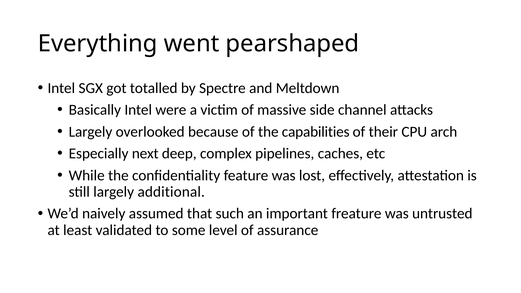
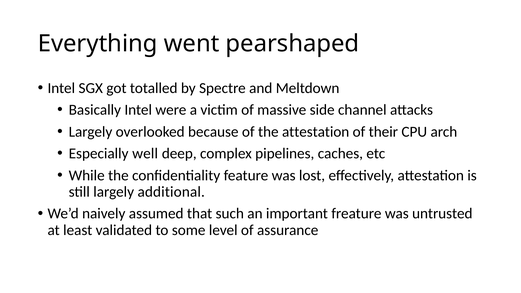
the capabilities: capabilities -> attestation
next: next -> well
